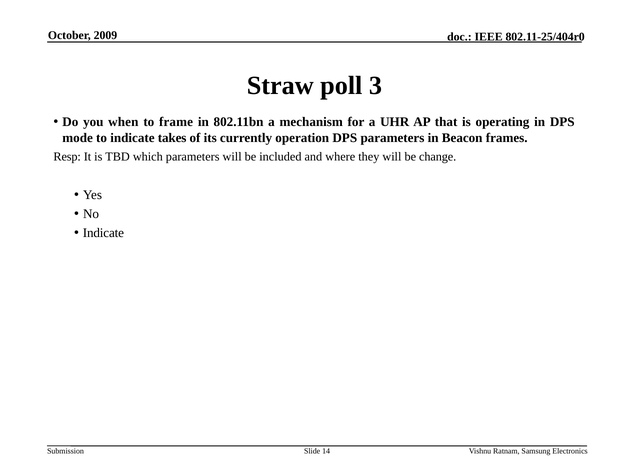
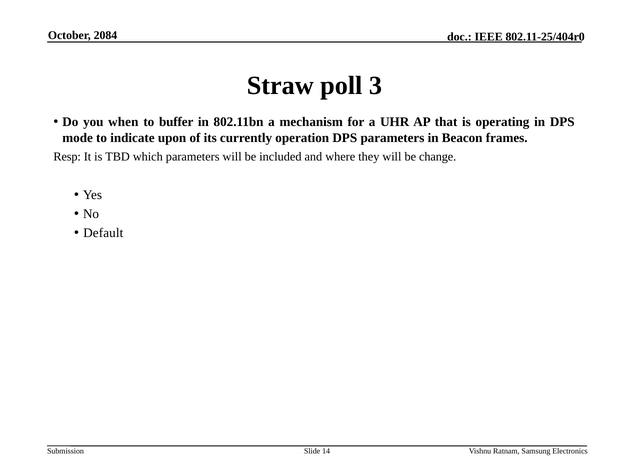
2009: 2009 -> 2084
frame: frame -> buffer
takes: takes -> upon
Indicate at (103, 233): Indicate -> Default
